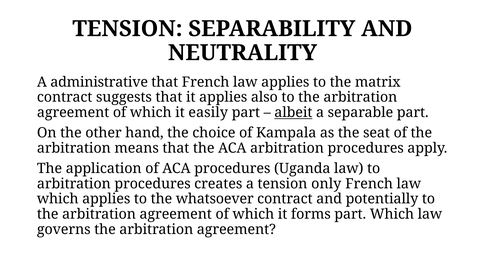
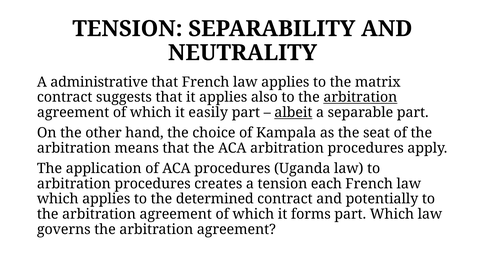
arbitration at (360, 97) underline: none -> present
only: only -> each
whatsoever: whatsoever -> determined
